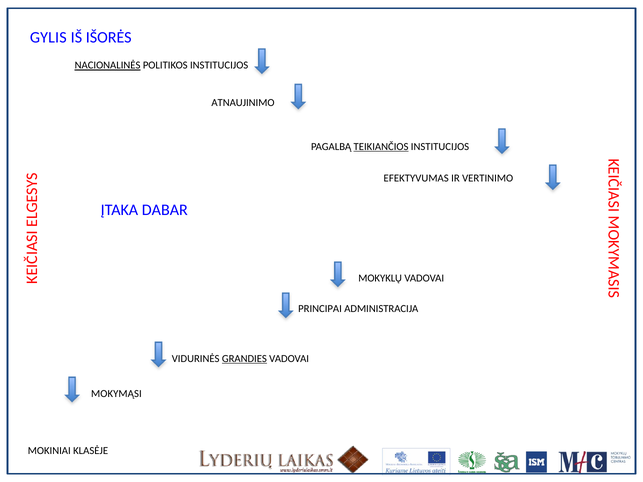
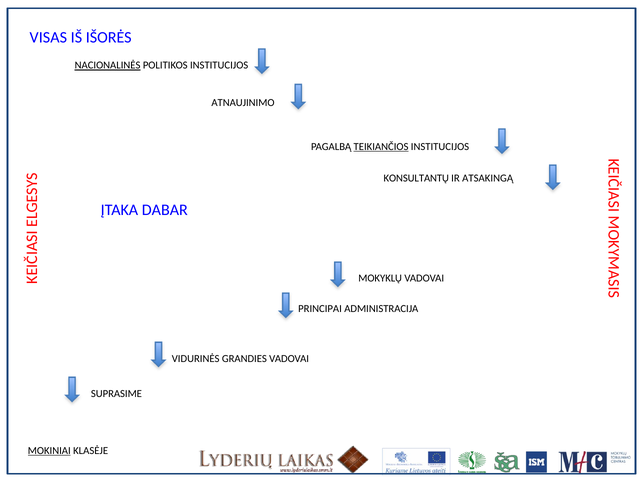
GYLIS: GYLIS -> VISAS
EFEKTYVUMAS: EFEKTYVUMAS -> KONSULTANTŲ
VERTINIMO: VERTINIMO -> ATSAKINGĄ
GRANDIES underline: present -> none
MOKYMĄSI: MOKYMĄSI -> SUPRASIME
MOKINIAI underline: none -> present
